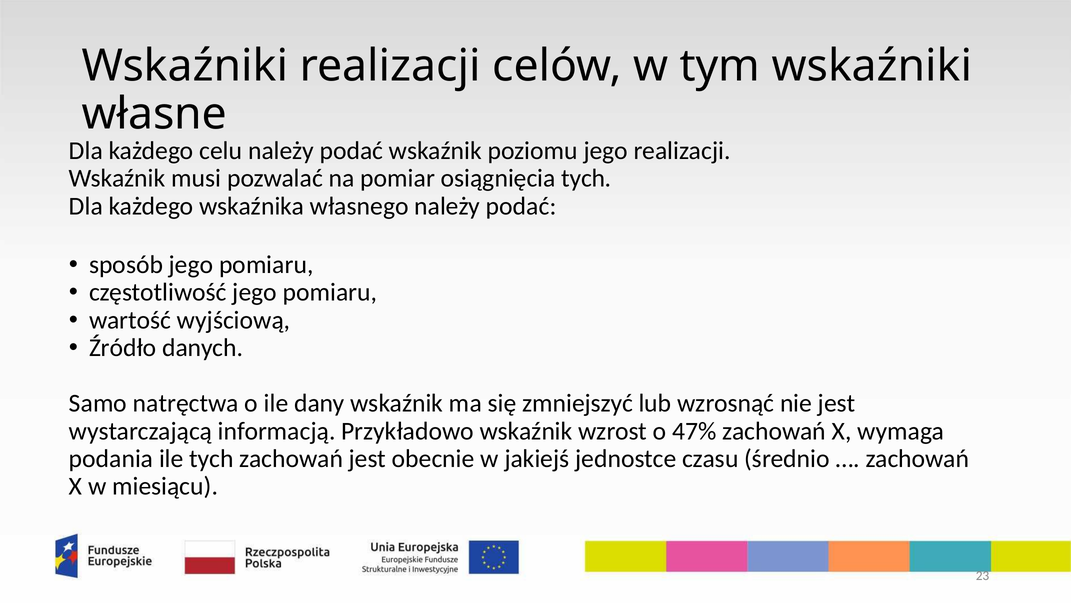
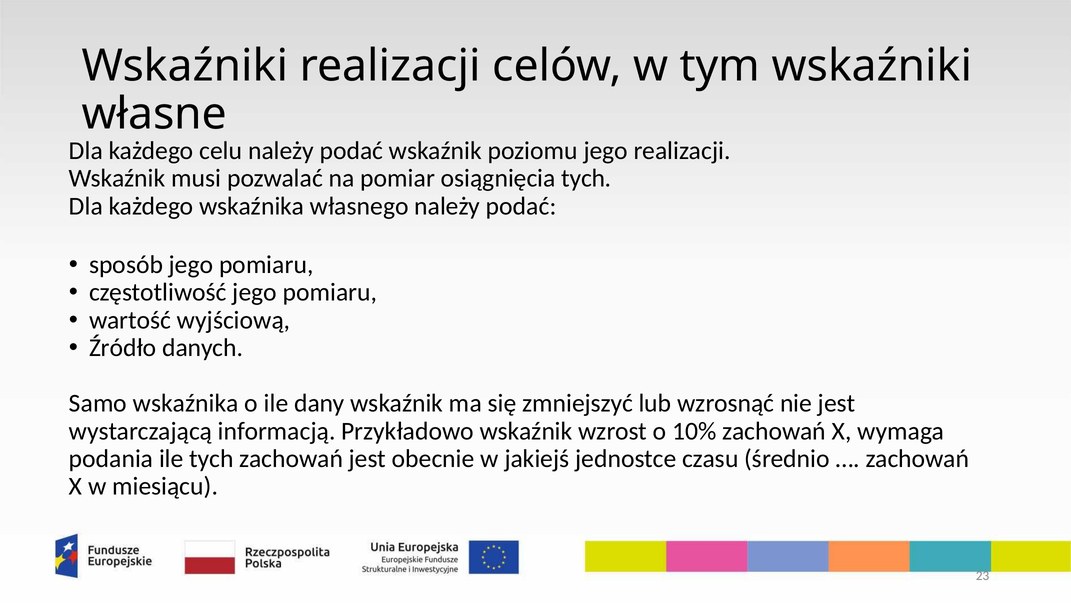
Samo natręctwa: natręctwa -> wskaźnika
47%: 47% -> 10%
